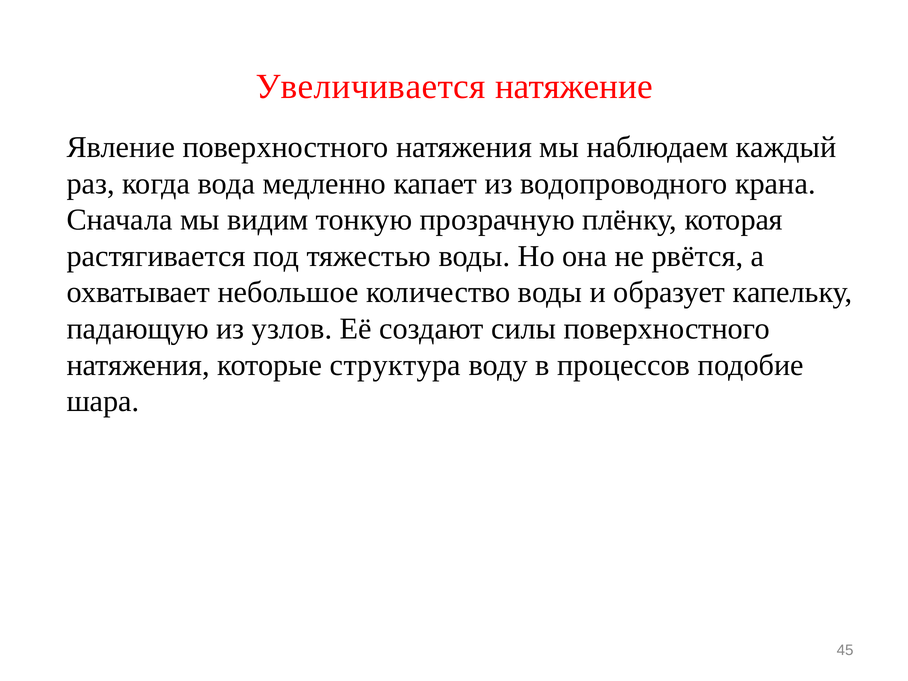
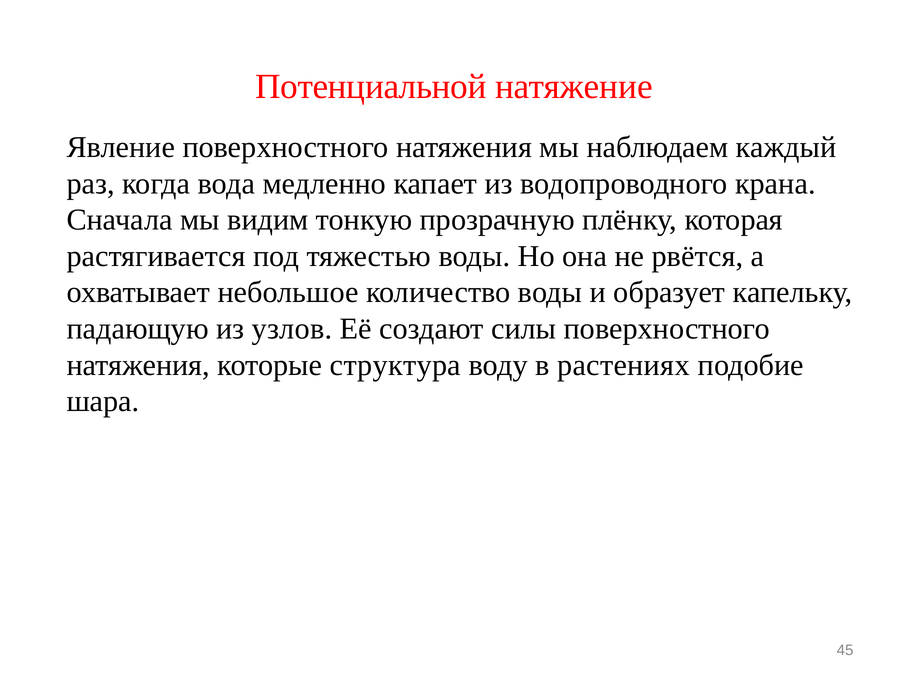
Увеличивается: Увеличивается -> Потенциальной
процессов: процессов -> растениях
